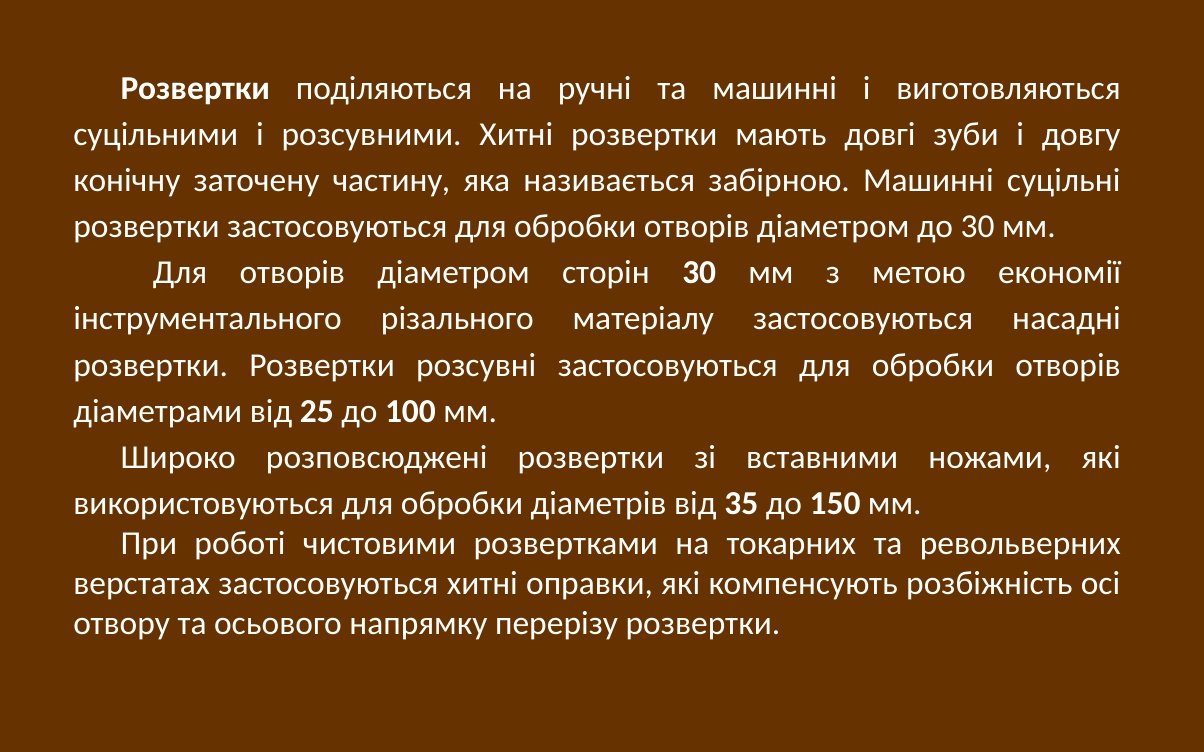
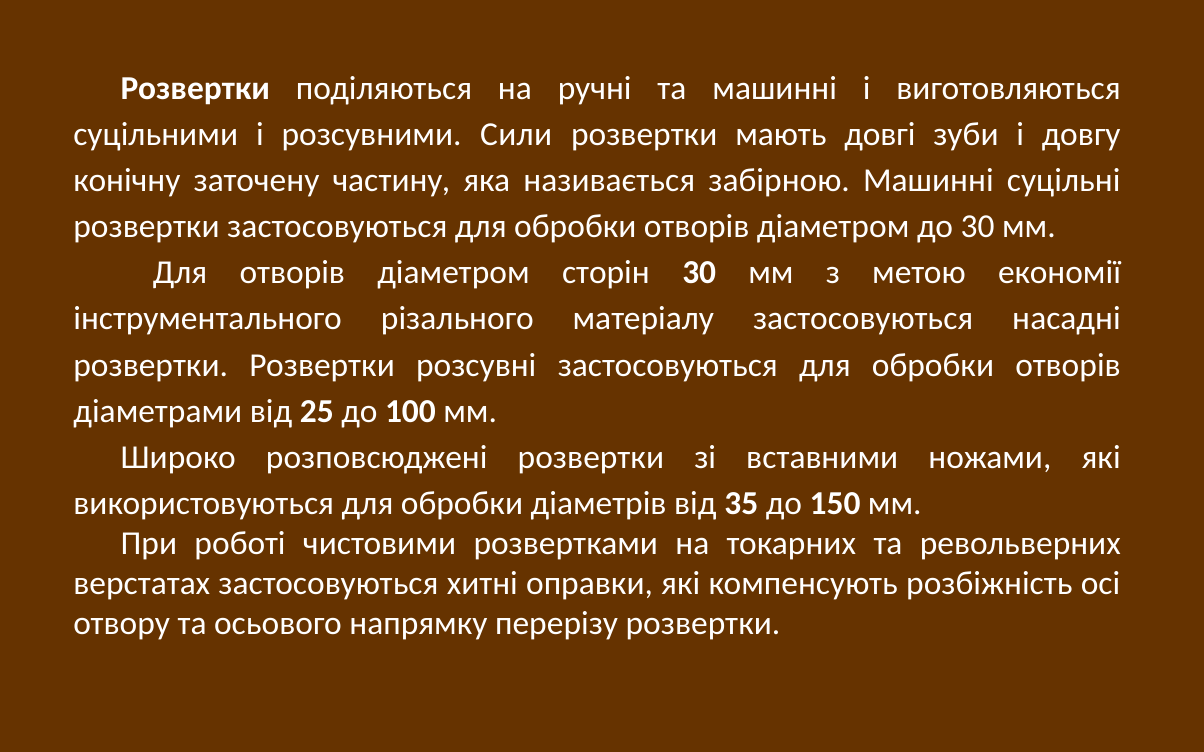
розсувними Хитні: Хитні -> Сили
